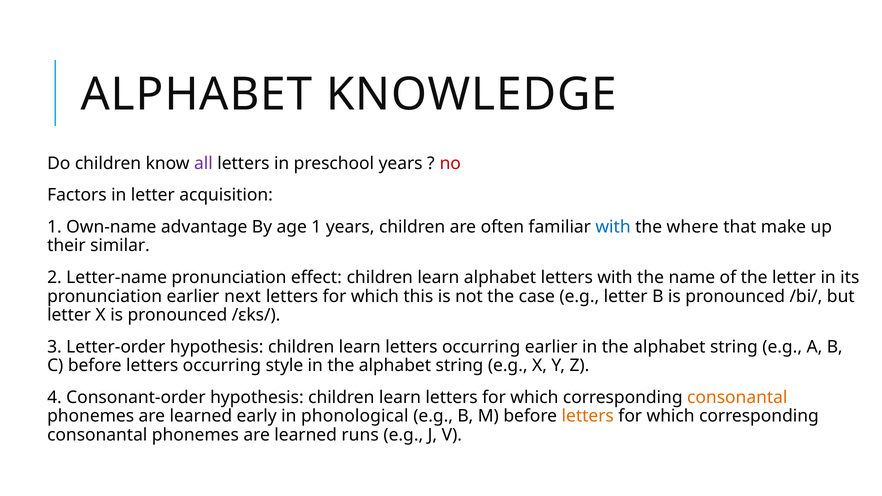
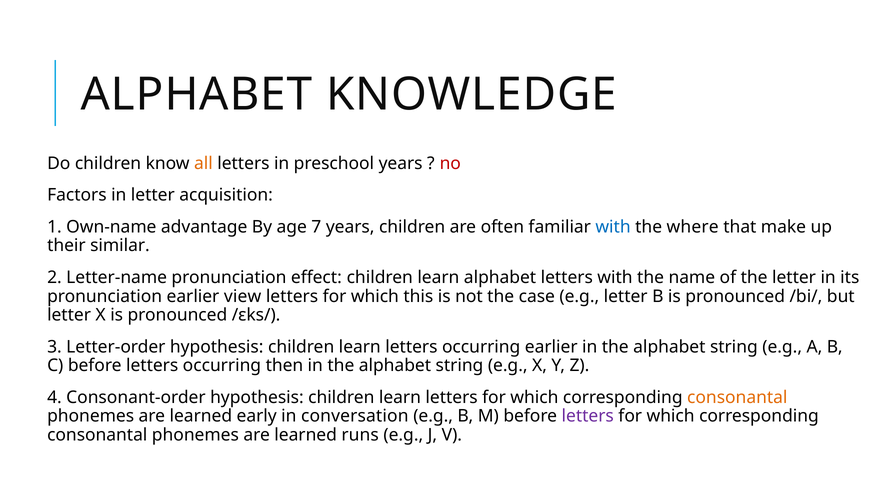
all colour: purple -> orange
age 1: 1 -> 7
next: next -> view
style: style -> then
phonological: phonological -> conversation
letters at (588, 416) colour: orange -> purple
